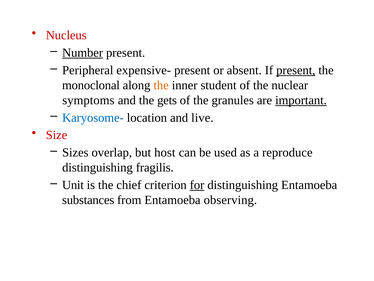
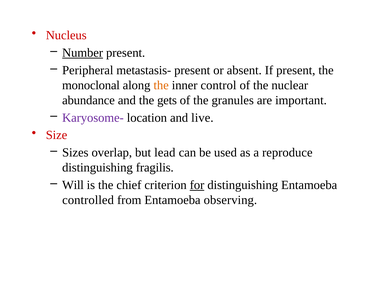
expensive-: expensive- -> metastasis-
present at (296, 70) underline: present -> none
student: student -> control
symptoms: symptoms -> abundance
important underline: present -> none
Karyosome- colour: blue -> purple
host: host -> lead
Unit: Unit -> Will
substances: substances -> controlled
